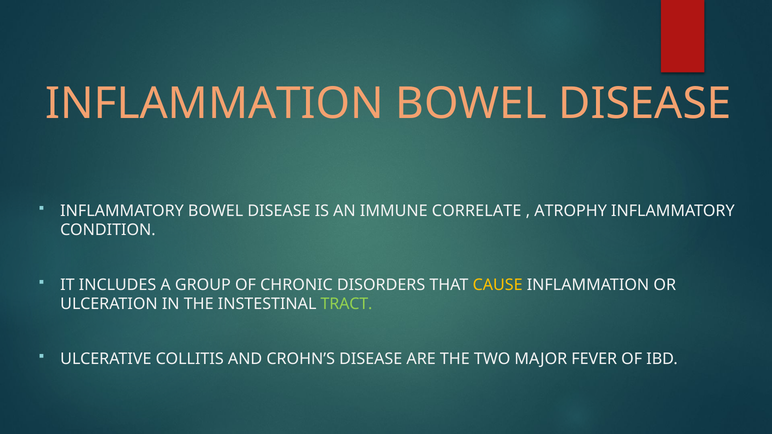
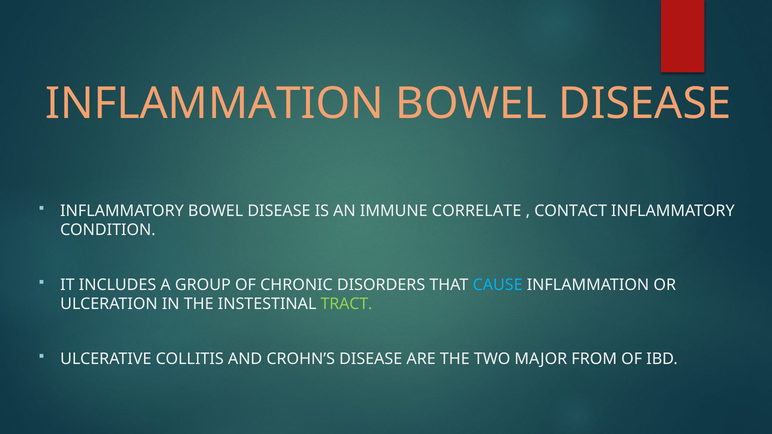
ATROPHY: ATROPHY -> CONTACT
CAUSE colour: yellow -> light blue
FEVER: FEVER -> FROM
